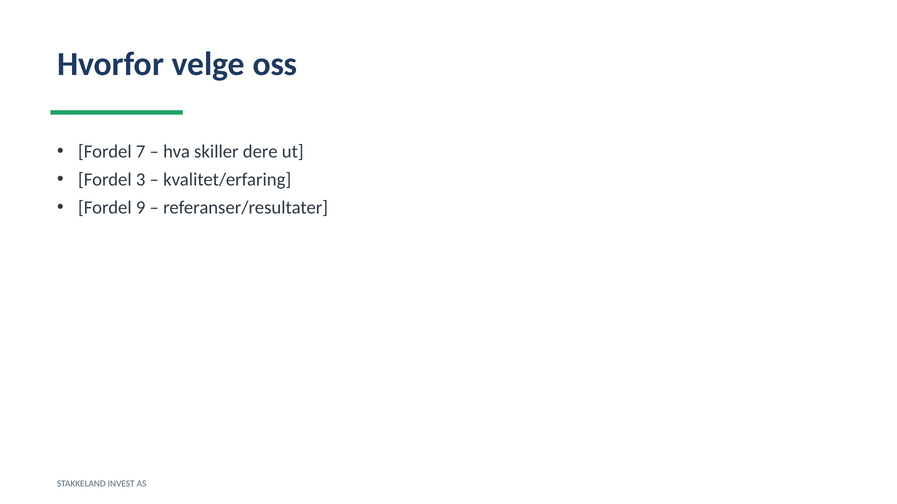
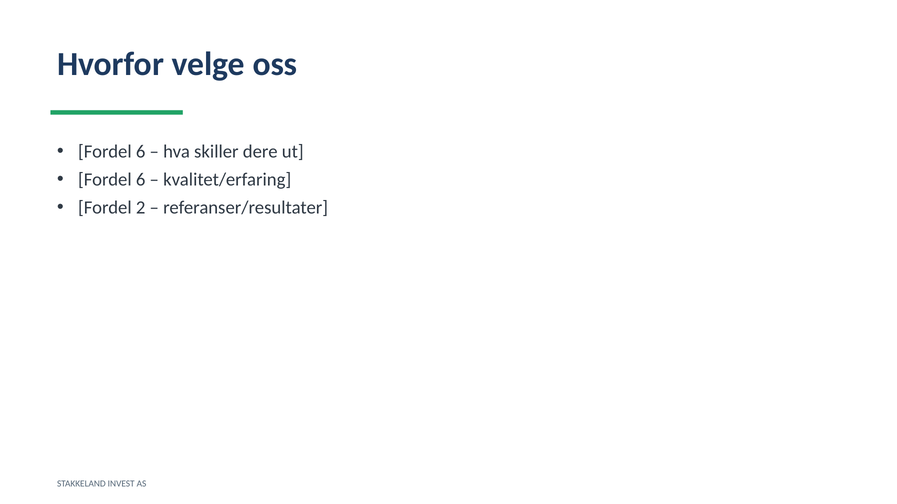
7 at (141, 152): 7 -> 6
3 at (141, 180): 3 -> 6
9: 9 -> 2
